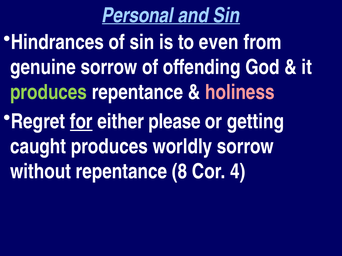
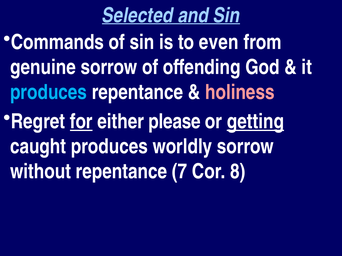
Personal: Personal -> Selected
Hindrances: Hindrances -> Commands
produces at (49, 92) colour: light green -> light blue
getting underline: none -> present
8: 8 -> 7
4: 4 -> 8
